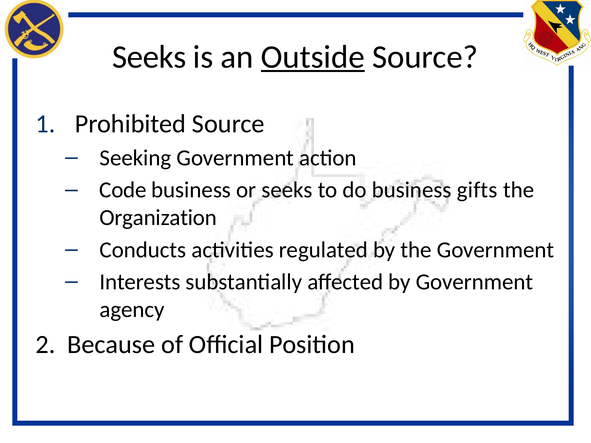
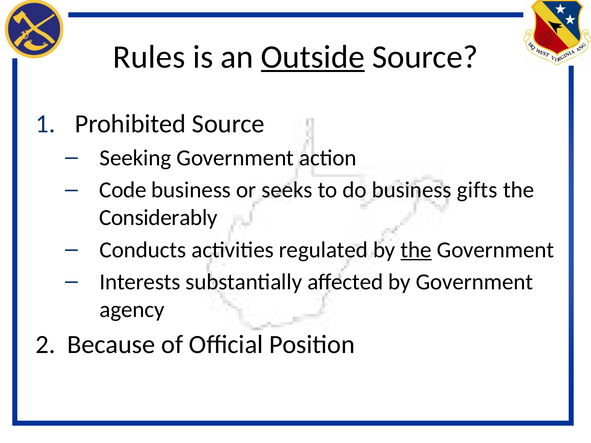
Seeks at (149, 57): Seeks -> Rules
Organization: Organization -> Considerably
the at (416, 250) underline: none -> present
